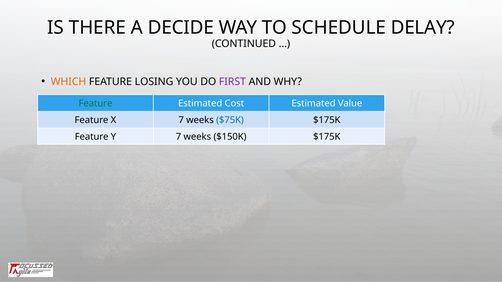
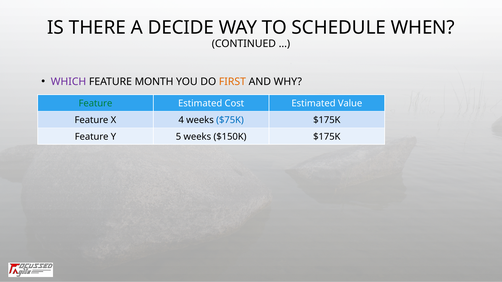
DELAY: DELAY -> WHEN
WHICH colour: orange -> purple
LOSING: LOSING -> MONTH
FIRST colour: purple -> orange
X 7: 7 -> 4
Y 7: 7 -> 5
